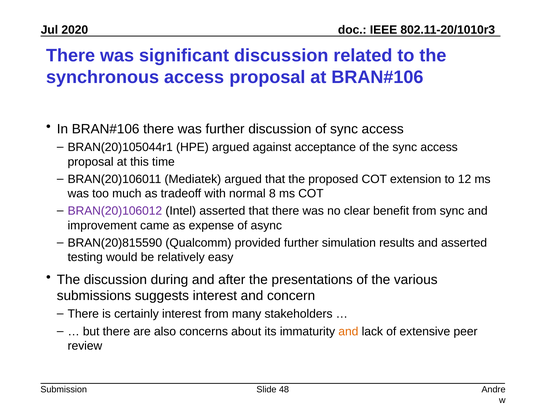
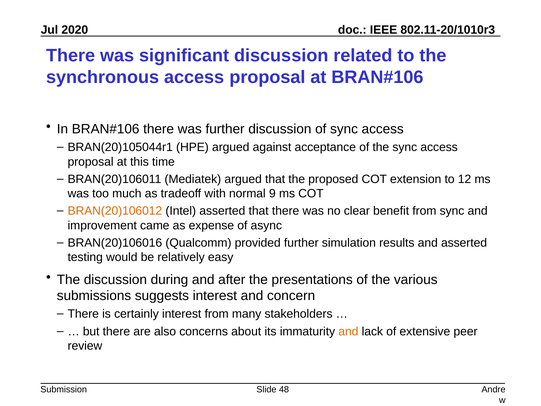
8: 8 -> 9
BRAN(20)106012 colour: purple -> orange
BRAN(20)815590: BRAN(20)815590 -> BRAN(20)106016
